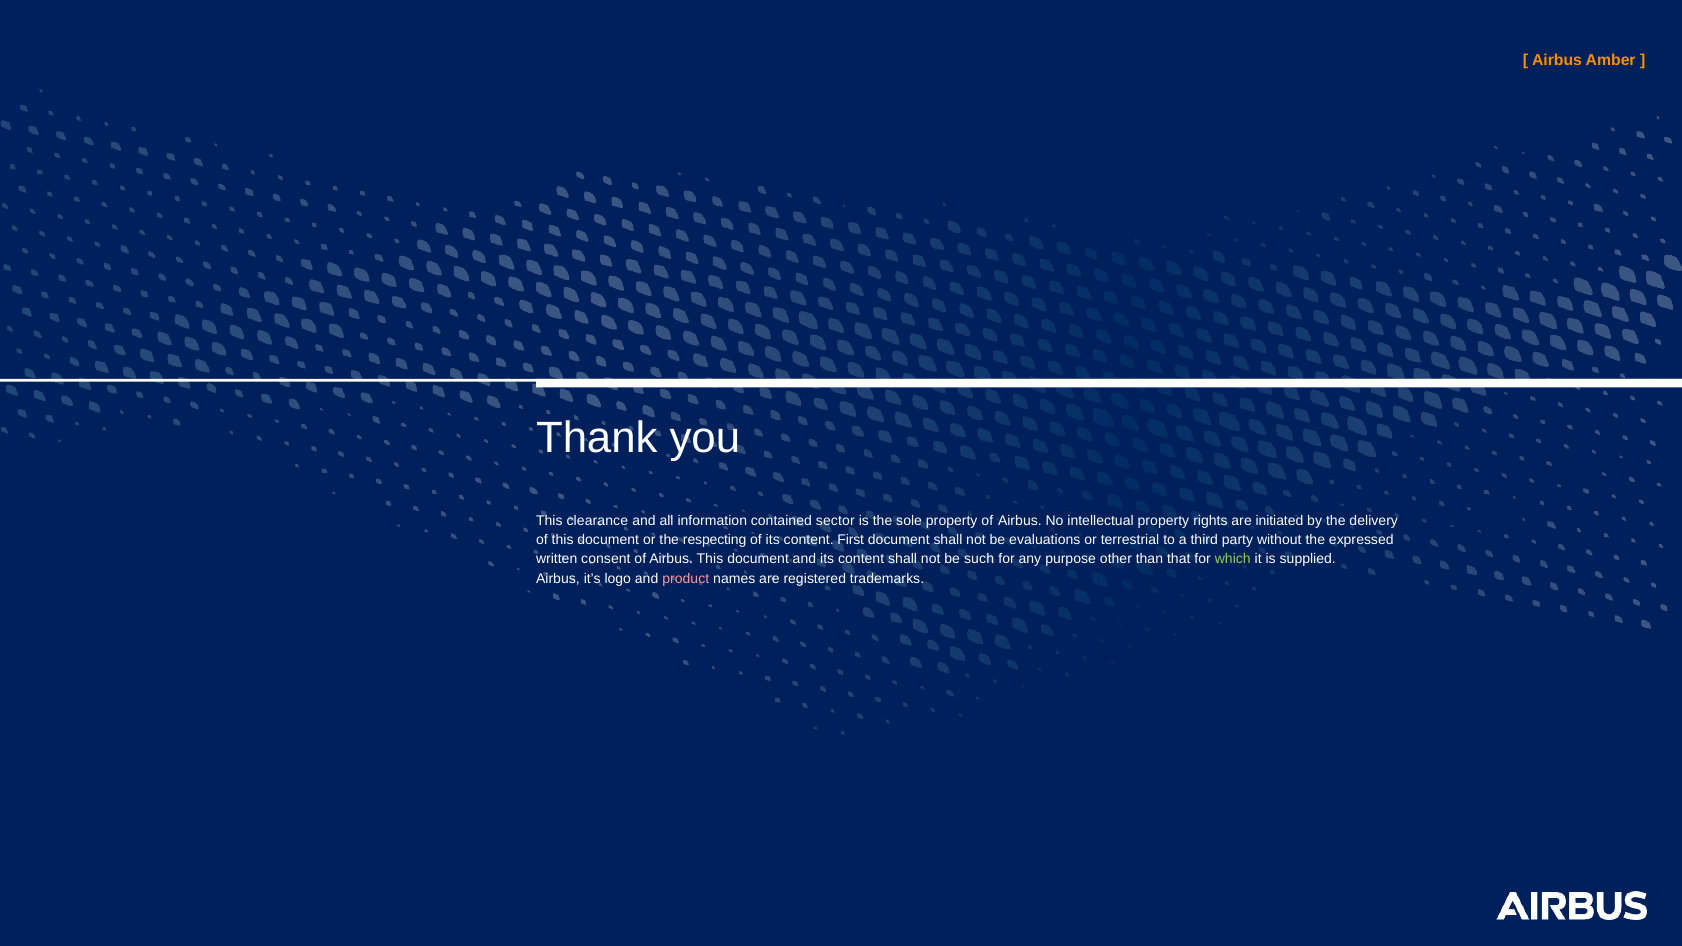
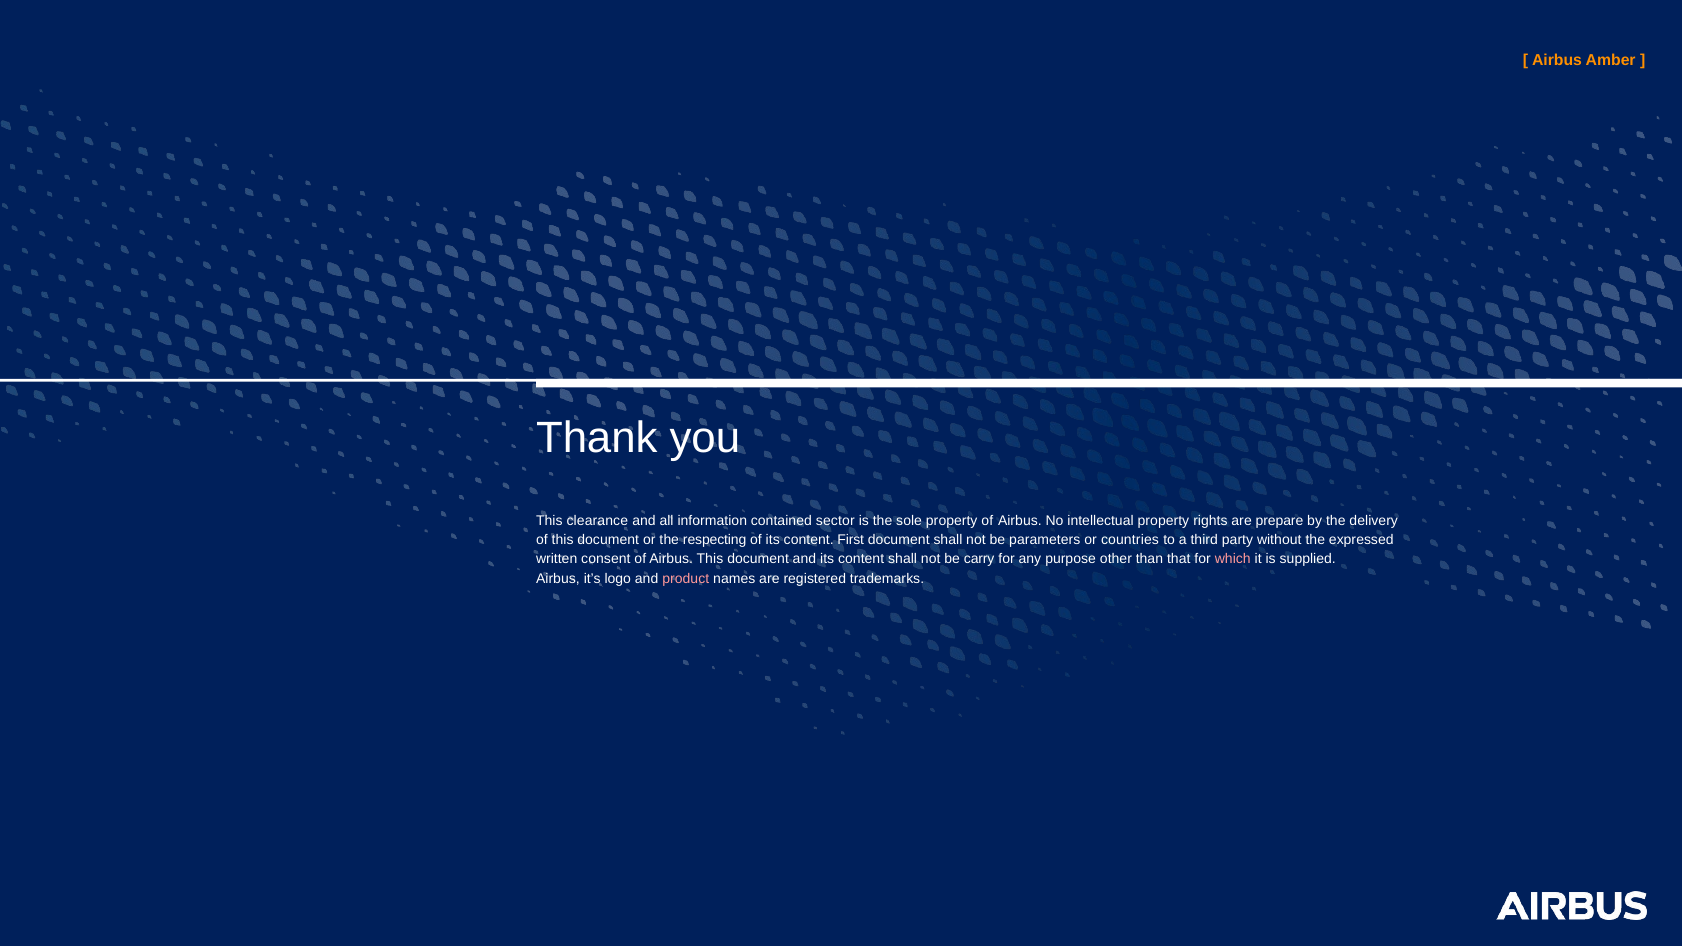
initiated: initiated -> prepare
evaluations: evaluations -> parameters
terrestrial: terrestrial -> countries
such: such -> carry
which colour: light green -> pink
